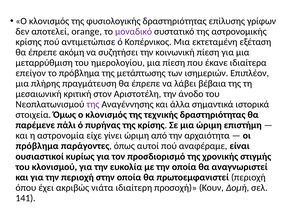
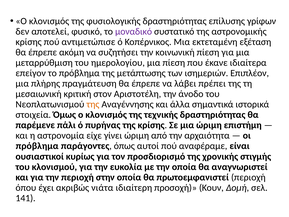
orange: orange -> φυσικό
βέβαια: βέβαια -> πρέπει
της at (93, 104) colour: purple -> orange
